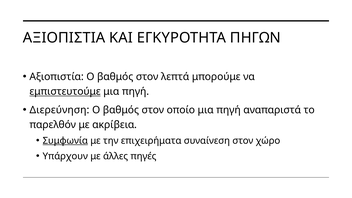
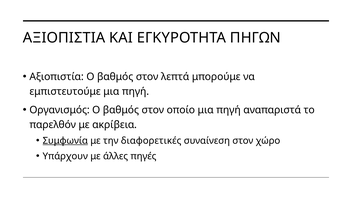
εμπιστευτούμε underline: present -> none
Διερεύνηση: Διερεύνηση -> Οργανισμός
επιχειρήματα: επιχειρήματα -> διαφορετικές
